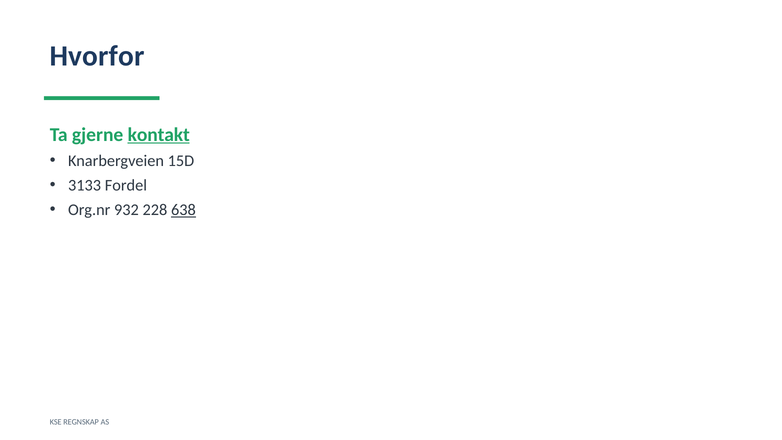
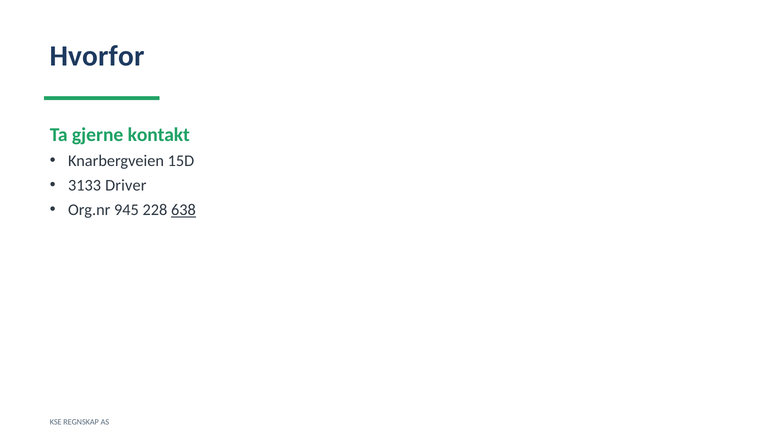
kontakt underline: present -> none
Fordel: Fordel -> Driver
932: 932 -> 945
